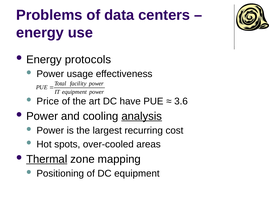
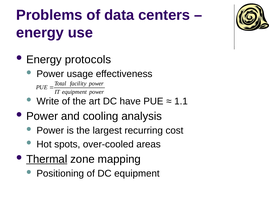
Price: Price -> Write
3.6: 3.6 -> 1.1
analysis underline: present -> none
